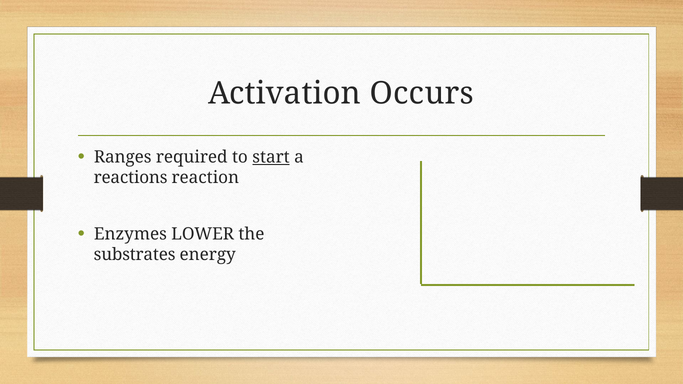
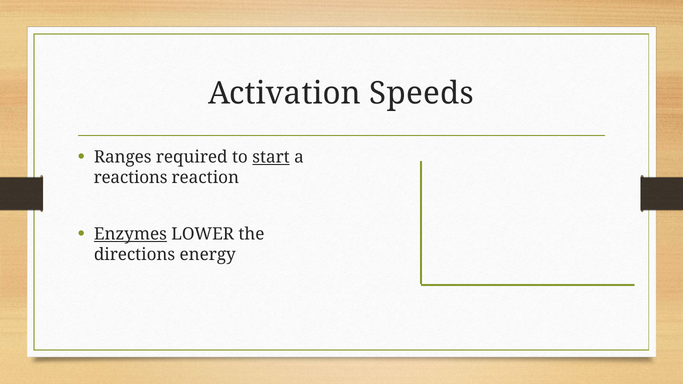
Occurs: Occurs -> Speeds
Enzymes underline: none -> present
substrates: substrates -> directions
